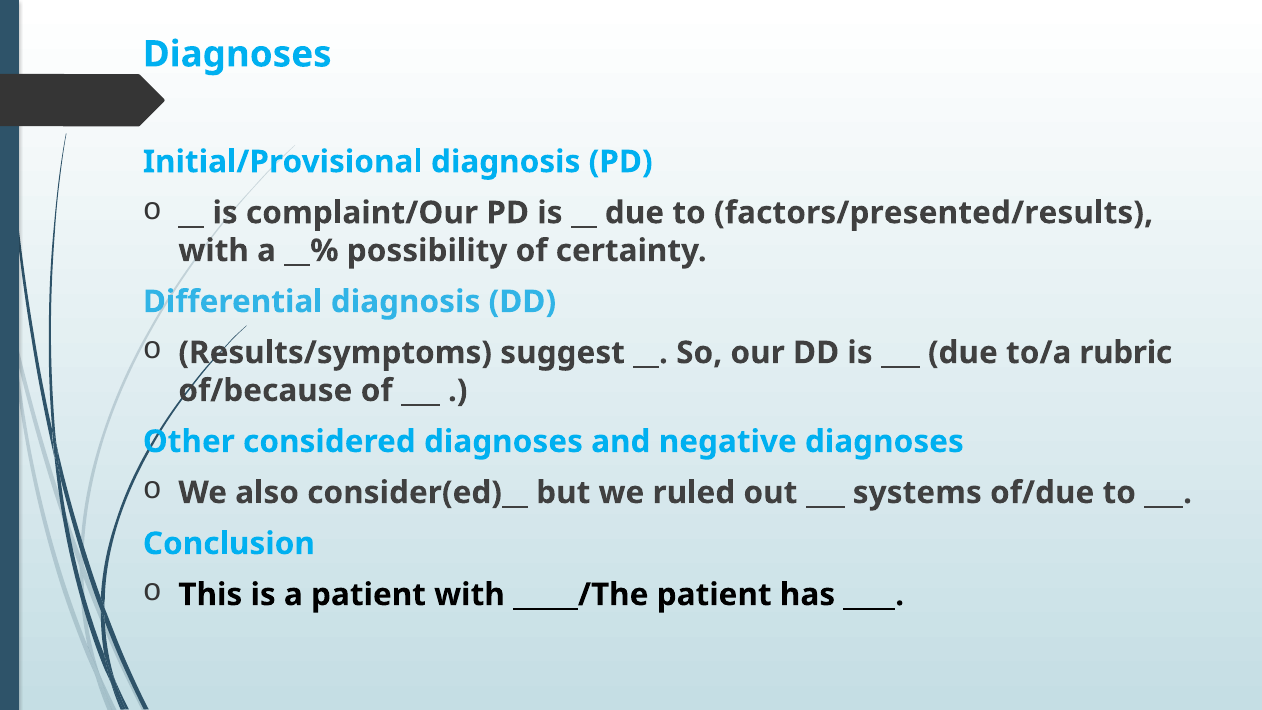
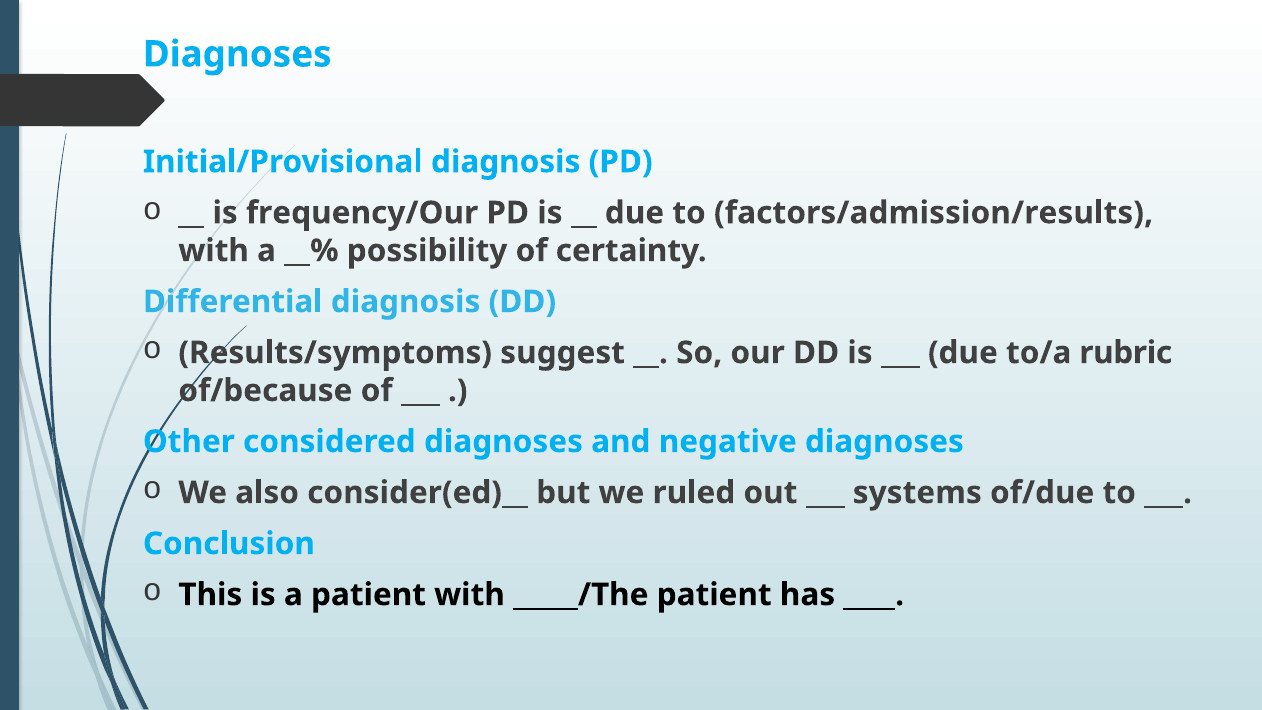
complaint/Our: complaint/Our -> frequency/Our
factors/presented/results: factors/presented/results -> factors/admission/results
